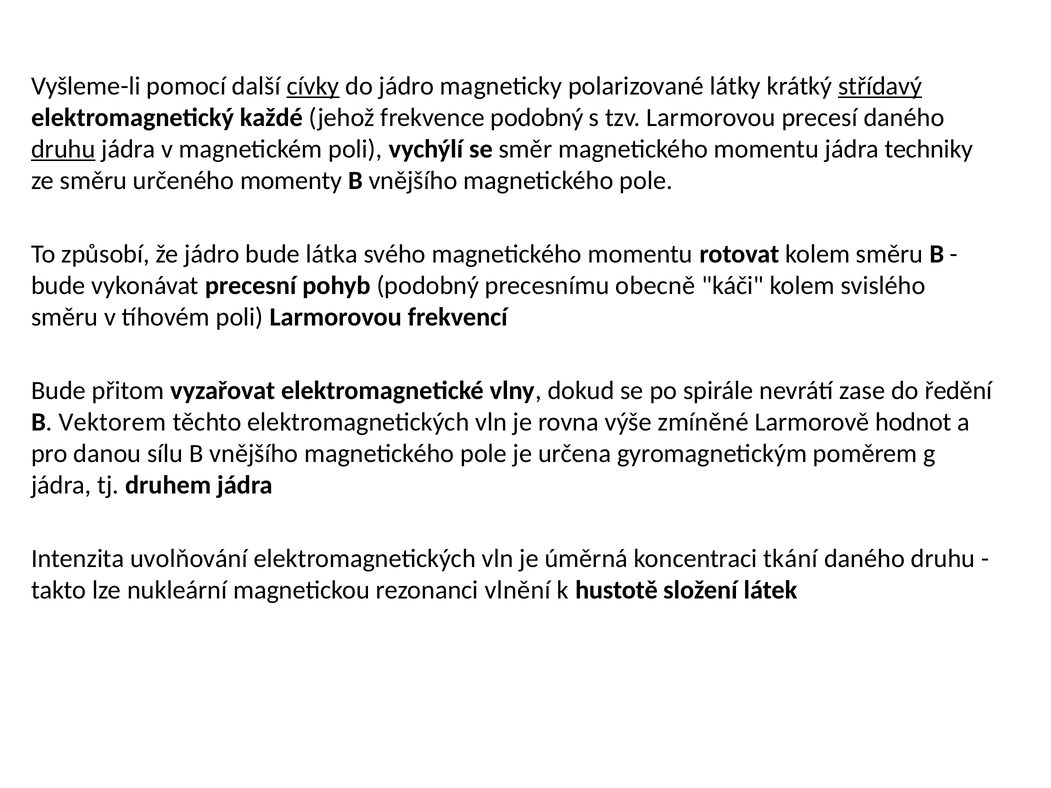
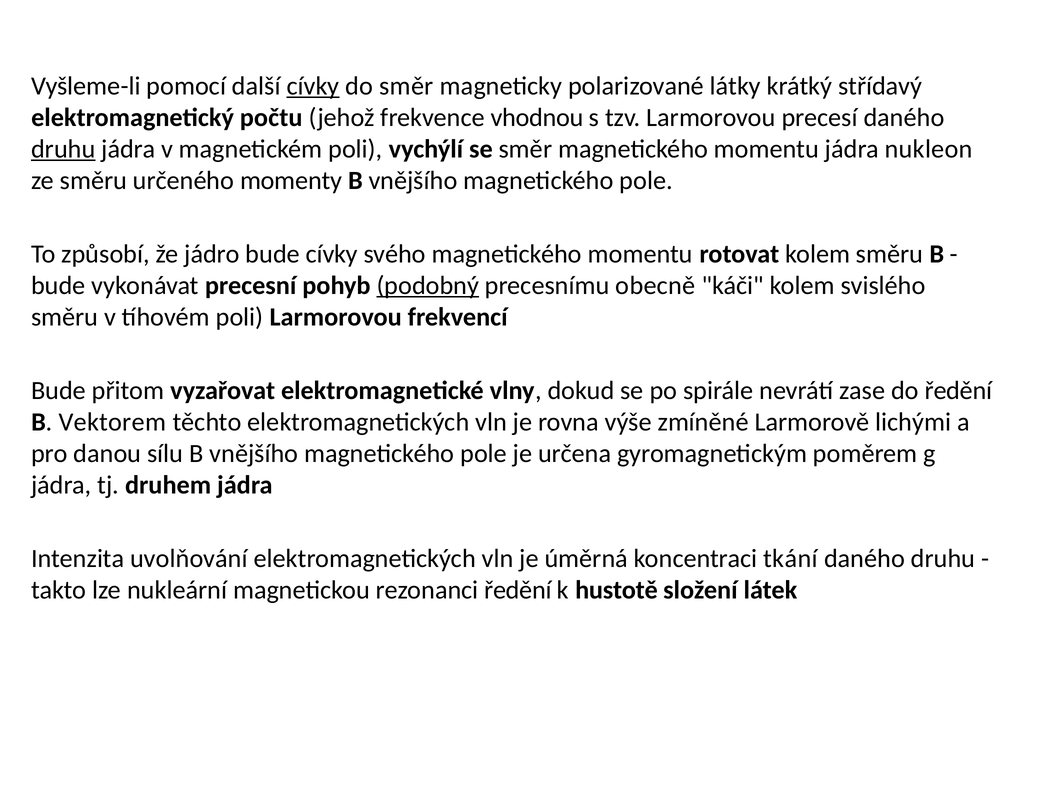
do jádro: jádro -> směr
střídavý underline: present -> none
každé: každé -> počtu
frekvence podobný: podobný -> vhodnou
techniky: techniky -> nukleon
bude látka: látka -> cívky
podobný at (428, 286) underline: none -> present
hodnot: hodnot -> lichými
rezonanci vlnění: vlnění -> ředění
